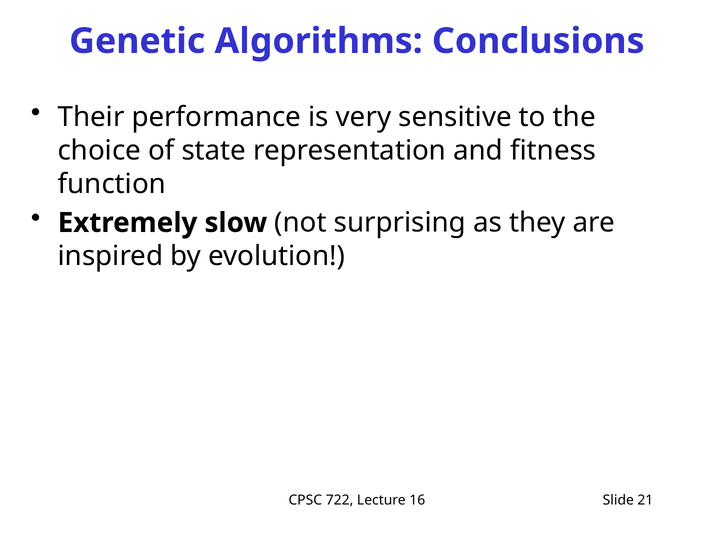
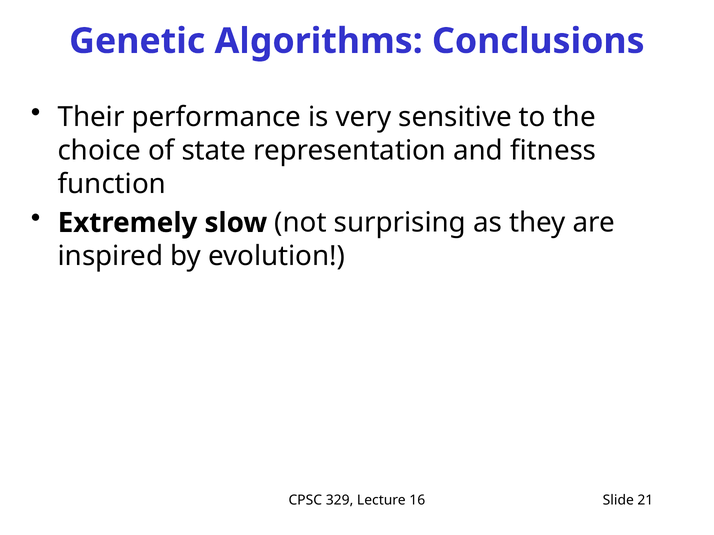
722: 722 -> 329
